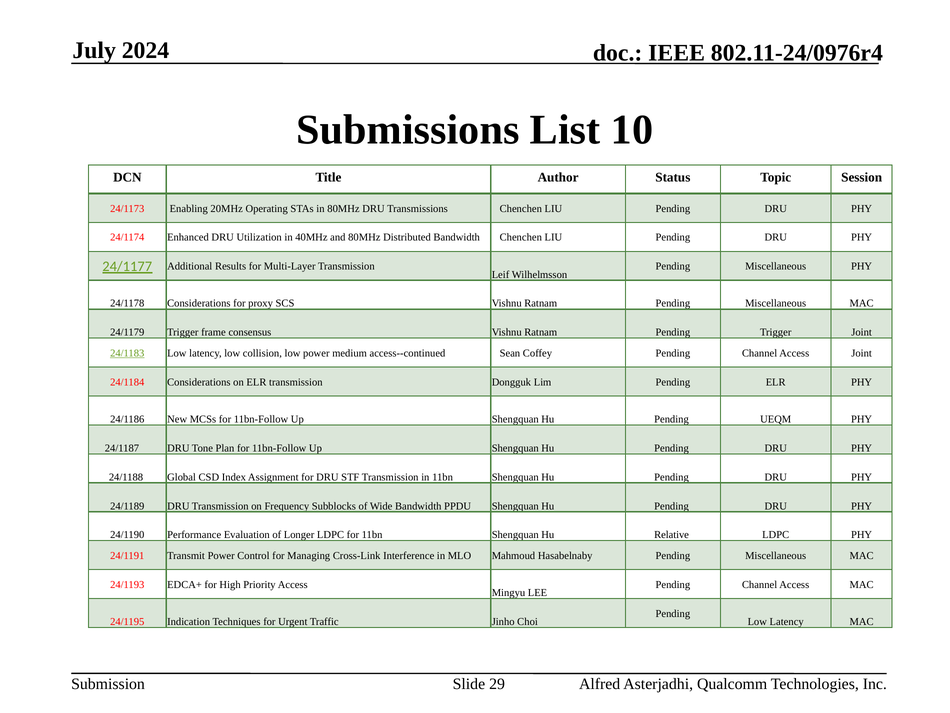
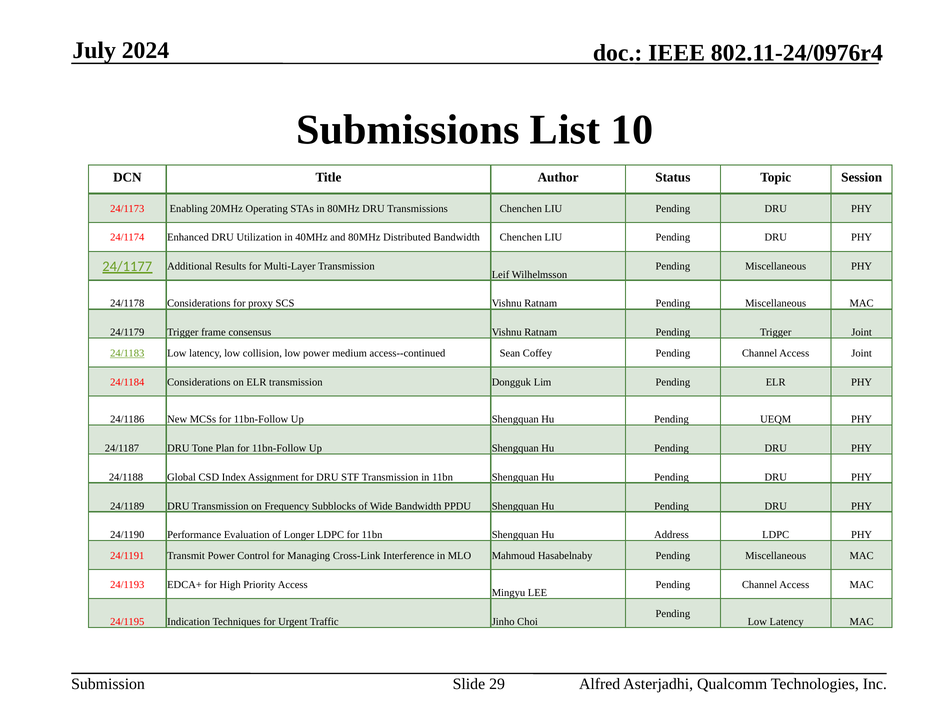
Relative: Relative -> Address
